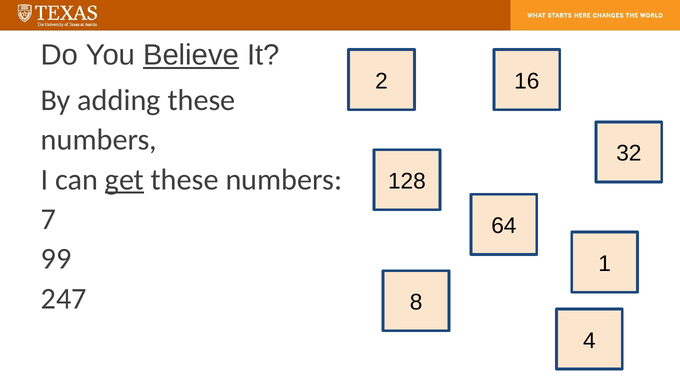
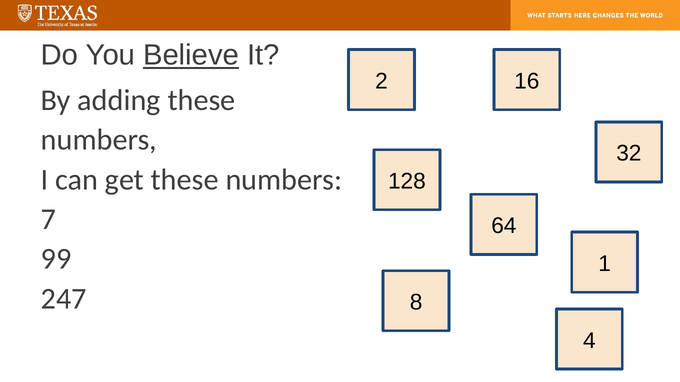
get underline: present -> none
